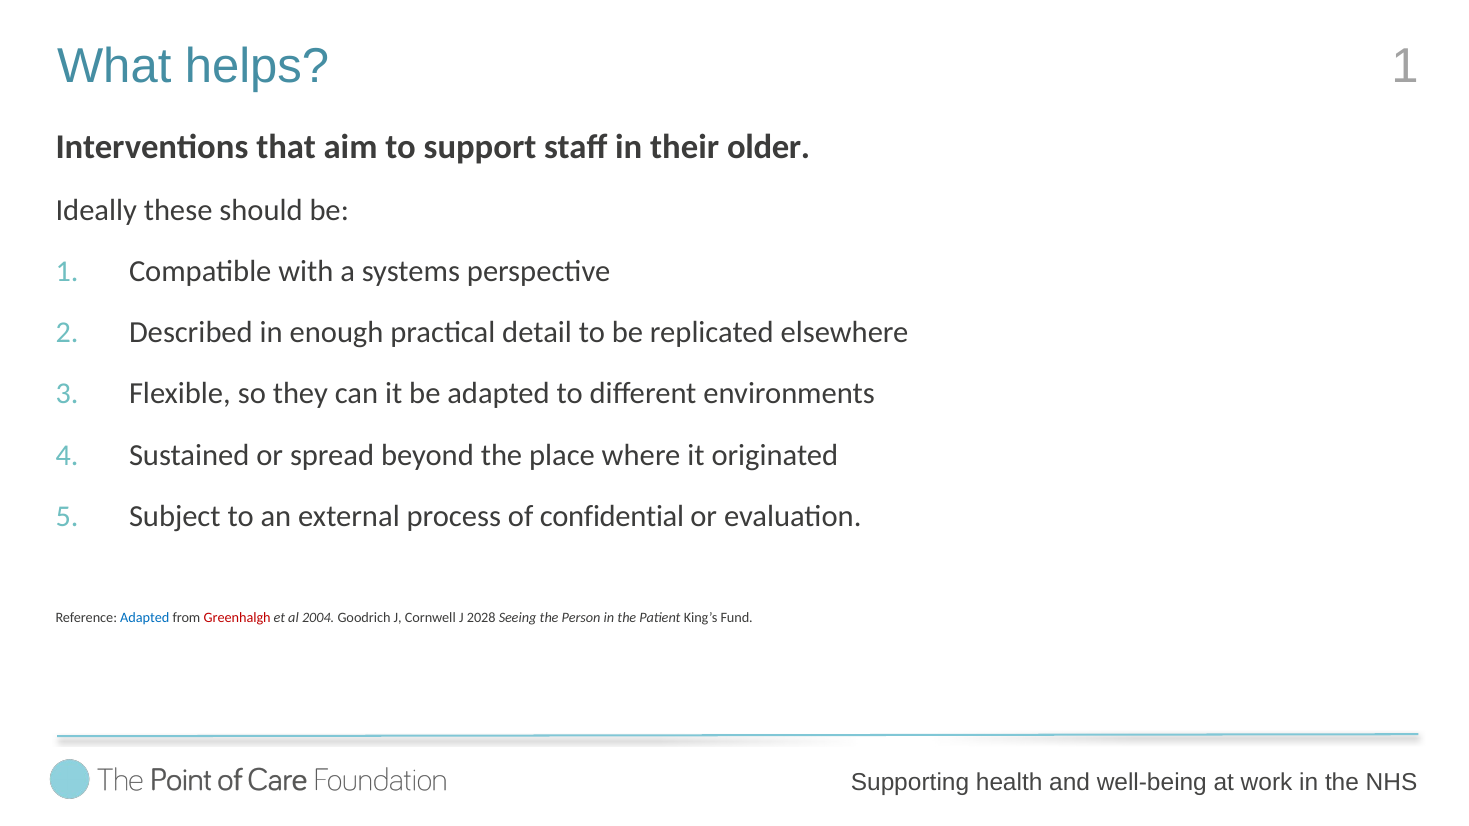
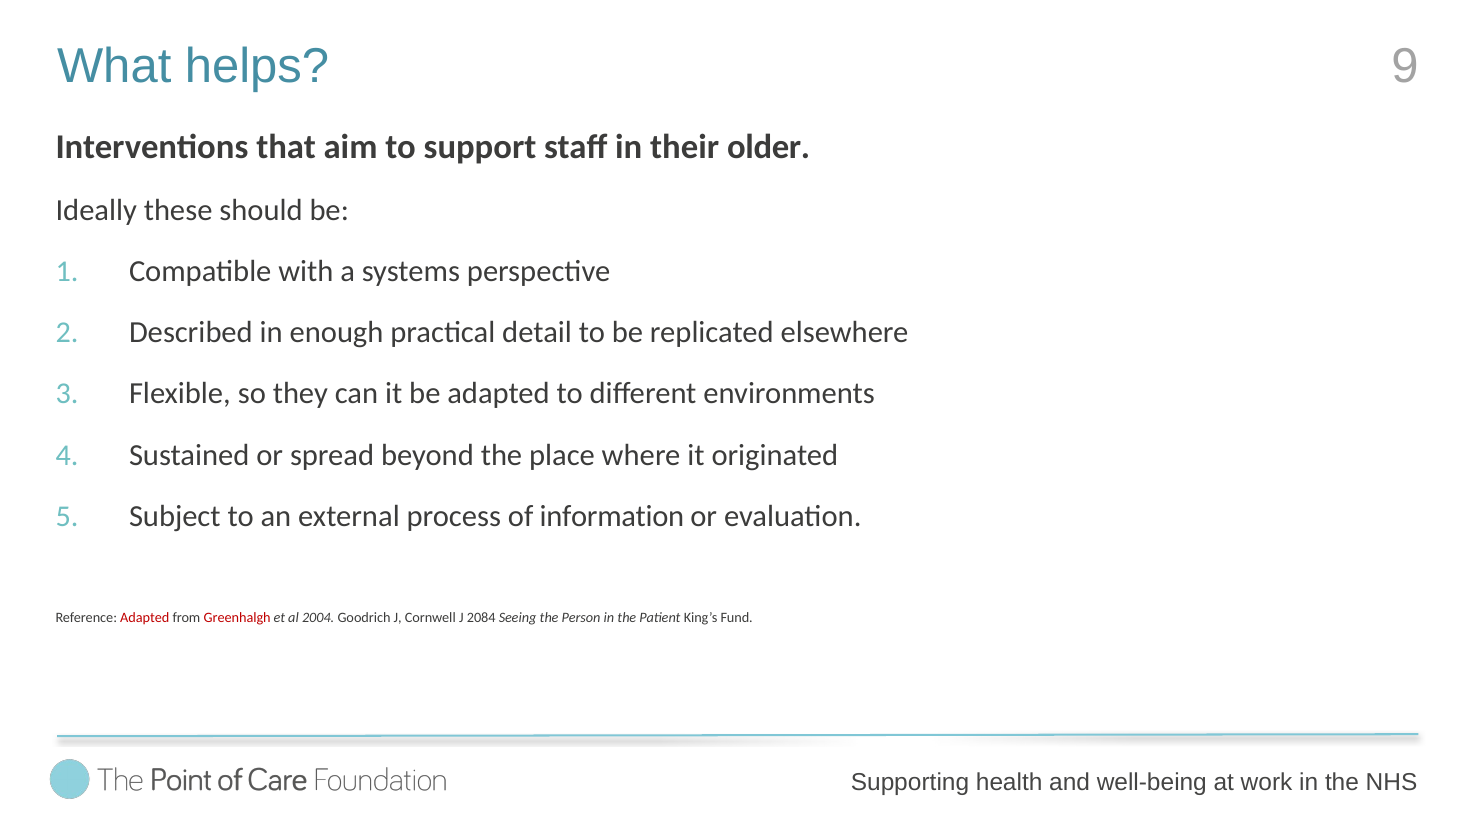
helps 1: 1 -> 9
confidential: confidential -> information
Adapted at (145, 618) colour: blue -> red
2028: 2028 -> 2084
